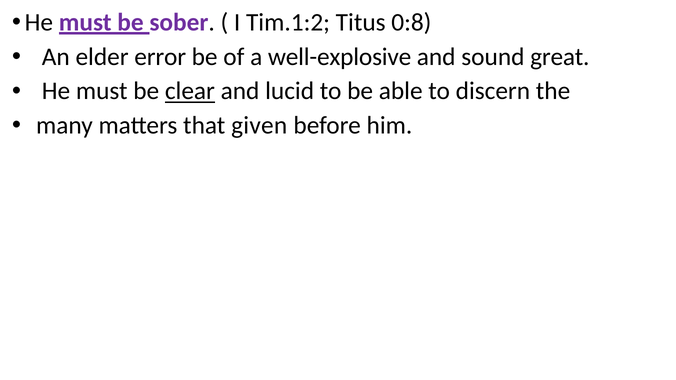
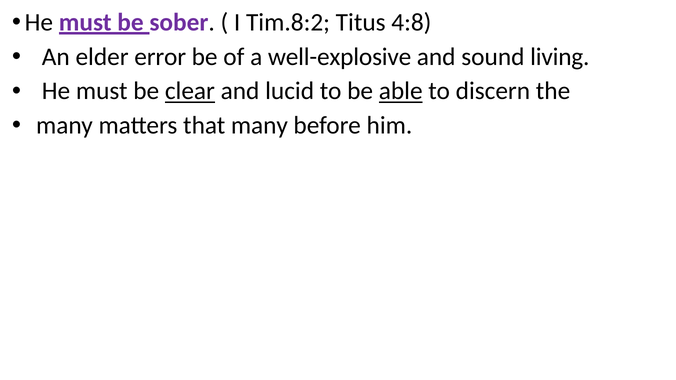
Tim.1:2: Tim.1:2 -> Tim.8:2
0:8: 0:8 -> 4:8
great: great -> living
able underline: none -> present
that given: given -> many
